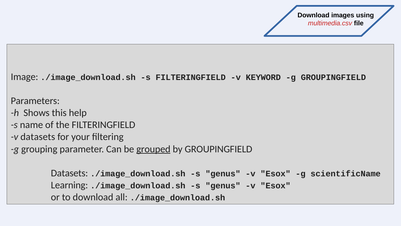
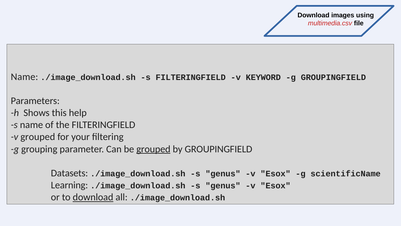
Image at (25, 77): Image -> Name
v datasets: datasets -> grouped
download at (93, 197) underline: none -> present
